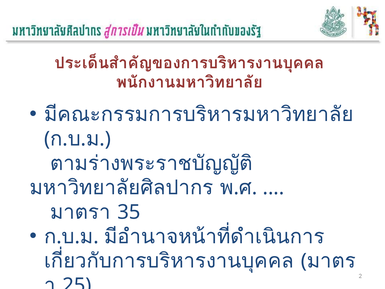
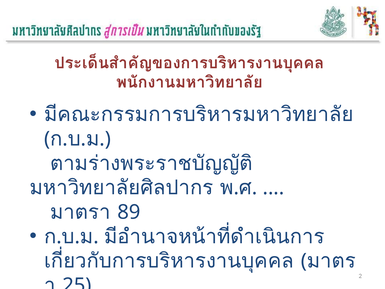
35: 35 -> 89
